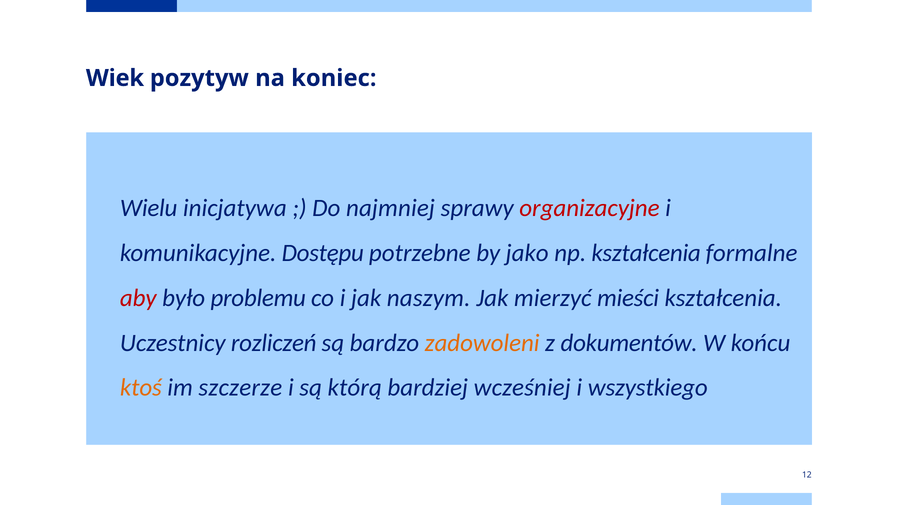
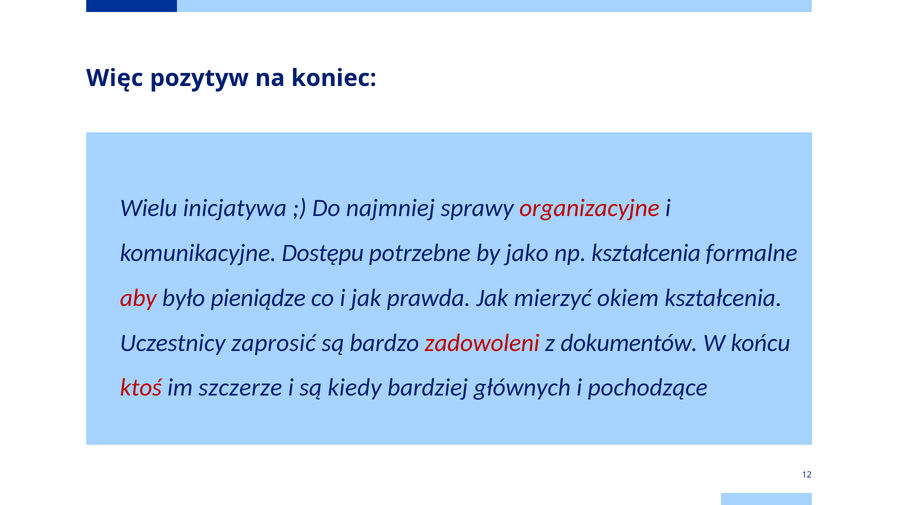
Wiek: Wiek -> Więc
problemu: problemu -> pieniądze
naszym: naszym -> prawda
mieści: mieści -> okiem
rozliczeń: rozliczeń -> zaprosić
zadowoleni colour: orange -> red
ktoś colour: orange -> red
którą: którą -> kiedy
wcześniej: wcześniej -> głównych
wszystkiego: wszystkiego -> pochodzące
